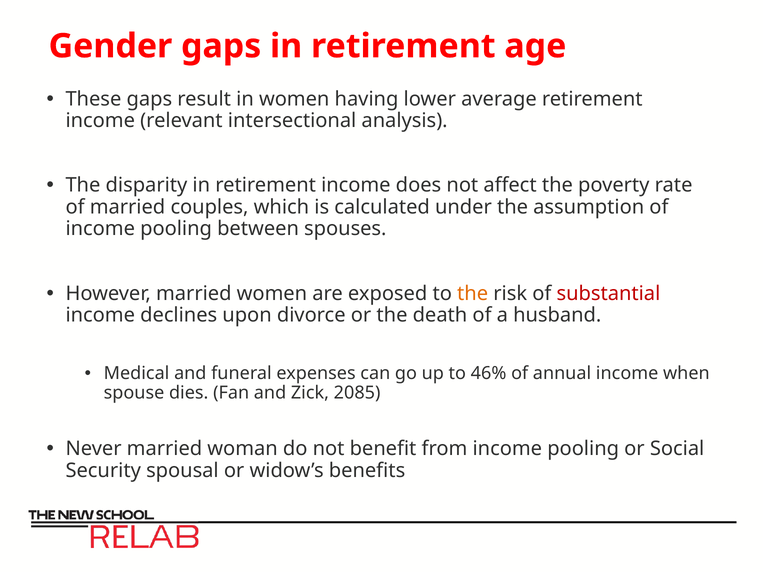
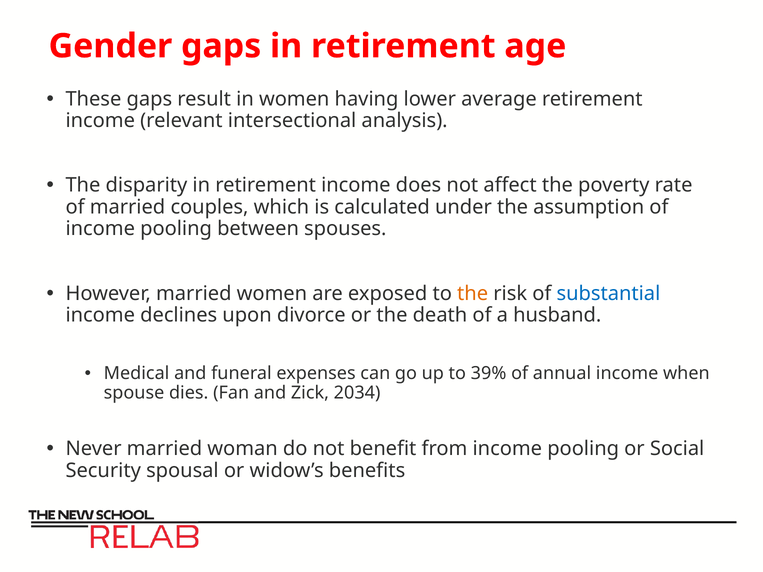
substantial colour: red -> blue
46%: 46% -> 39%
2085: 2085 -> 2034
